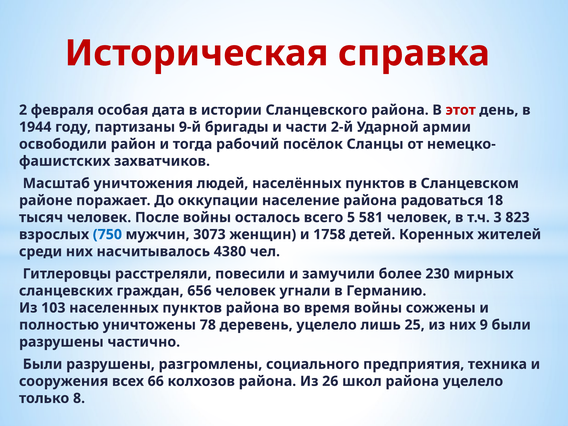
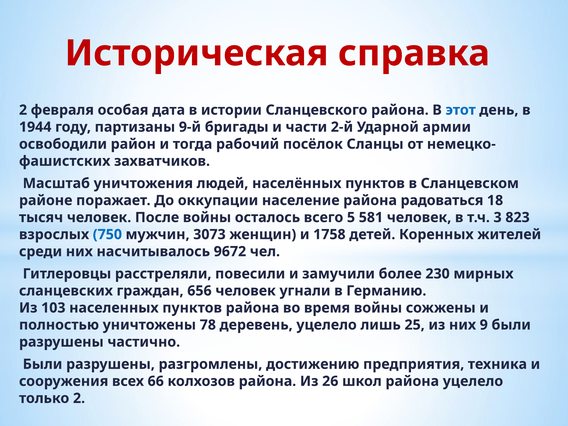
этот colour: red -> blue
4380: 4380 -> 9672
социального: социального -> достижению
только 8: 8 -> 2
